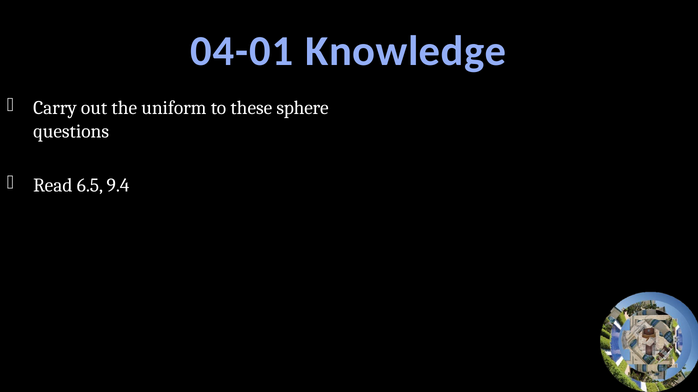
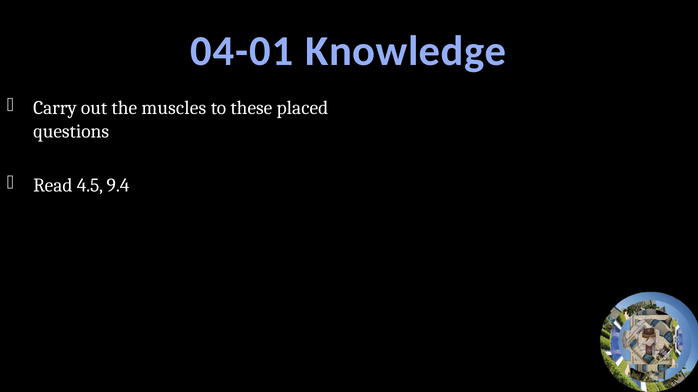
uniform: uniform -> muscles
sphere: sphere -> placed
6.5: 6.5 -> 4.5
